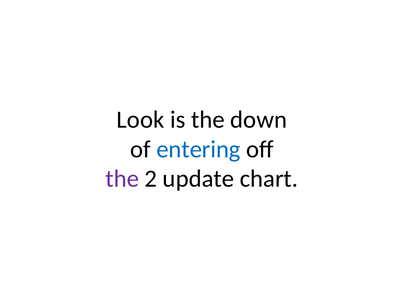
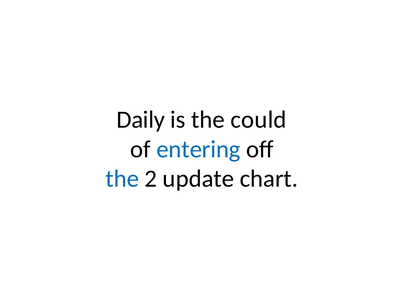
Look: Look -> Daily
down: down -> could
the at (122, 179) colour: purple -> blue
